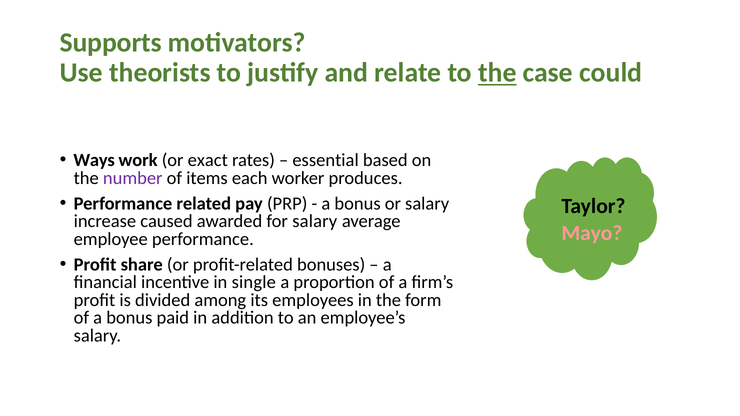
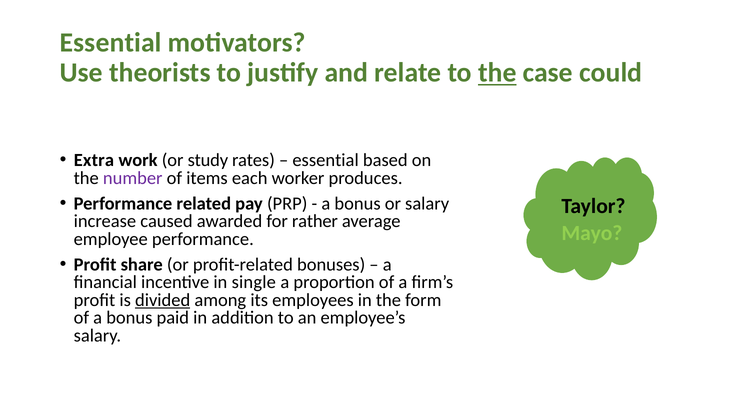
Supports at (111, 43): Supports -> Essential
Ways: Ways -> Extra
exact: exact -> study
for salary: salary -> rather
Mayo colour: pink -> light green
divided underline: none -> present
